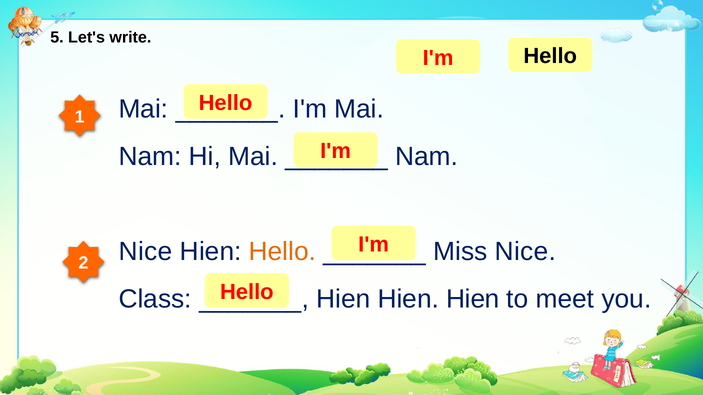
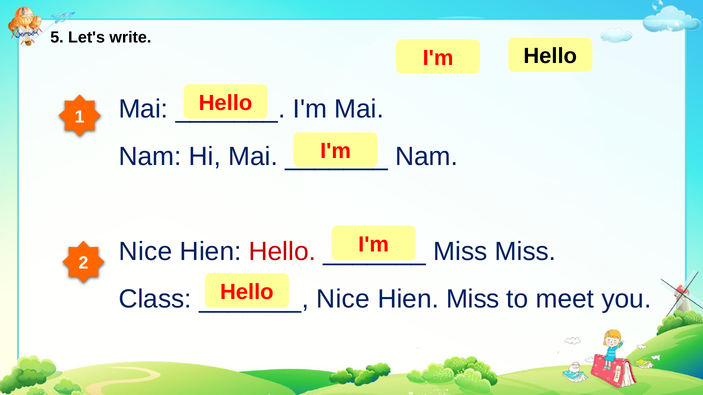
Hello at (282, 252) colour: orange -> red
Miss Nice: Nice -> Miss
Hien at (343, 299): Hien -> Nice
Hien at (473, 299): Hien -> Miss
